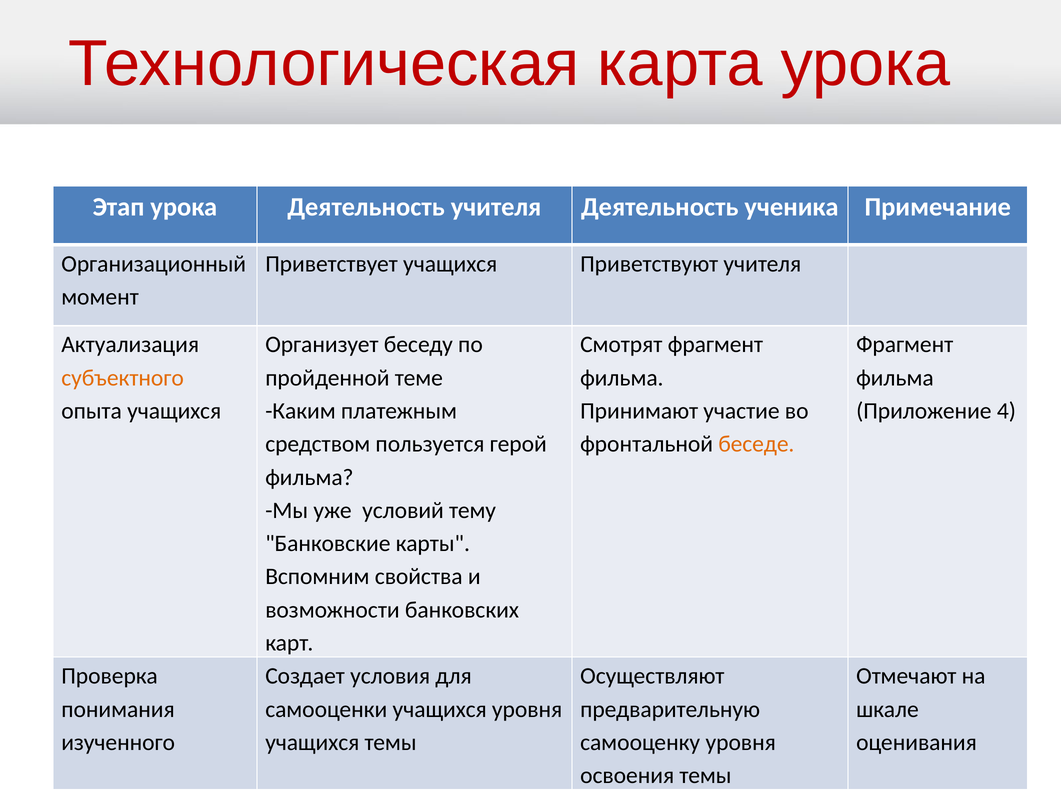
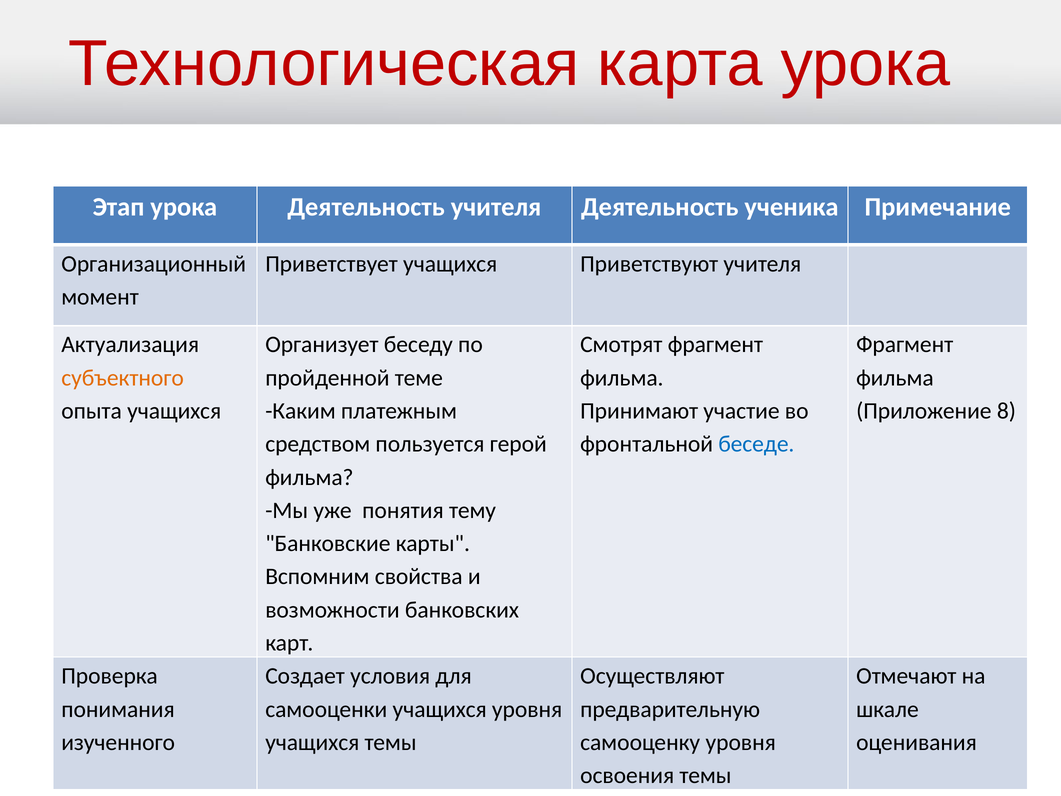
4: 4 -> 8
беседе colour: orange -> blue
условий: условий -> понятия
